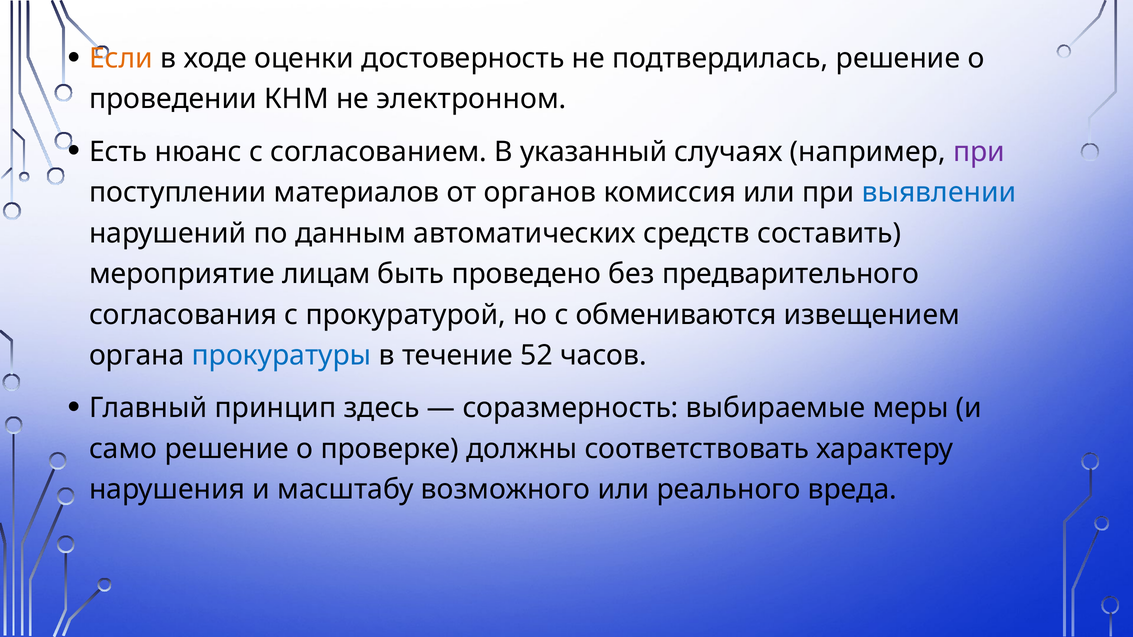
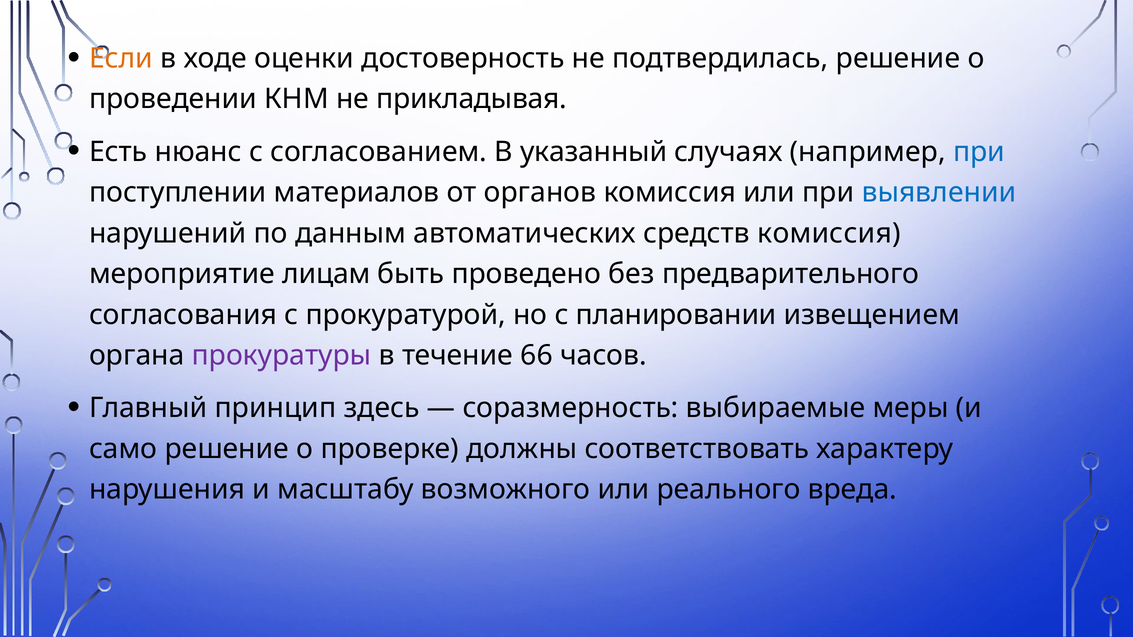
электронном: электронном -> прикладывая
при at (979, 152) colour: purple -> blue
средств составить: составить -> комиссия
обмениваются: обмениваются -> планировании
прокуратуры colour: blue -> purple
52: 52 -> 66
